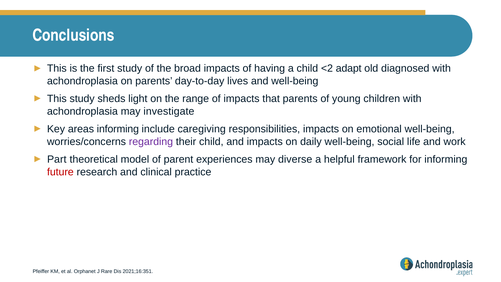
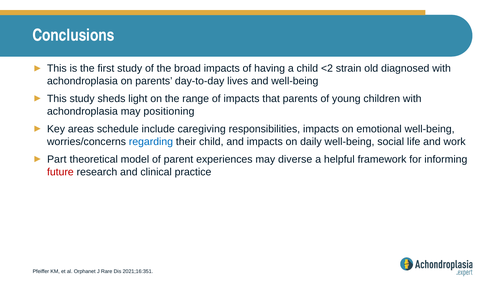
adapt: adapt -> strain
investigate: investigate -> positioning
areas informing: informing -> schedule
regarding colour: purple -> blue
